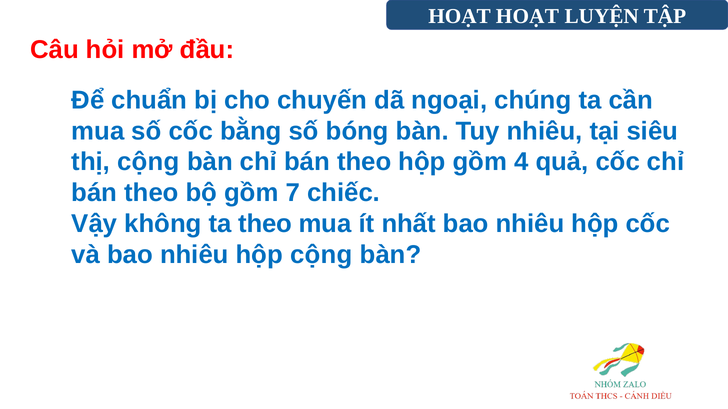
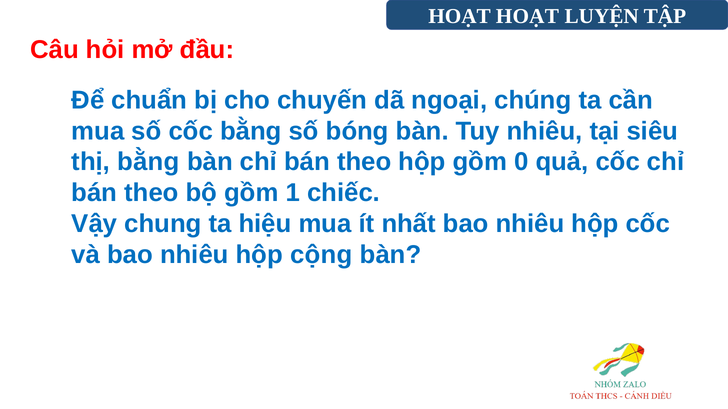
thị cộng: cộng -> bằng
4: 4 -> 0
7: 7 -> 1
không: không -> chung
ta theo: theo -> hiệu
